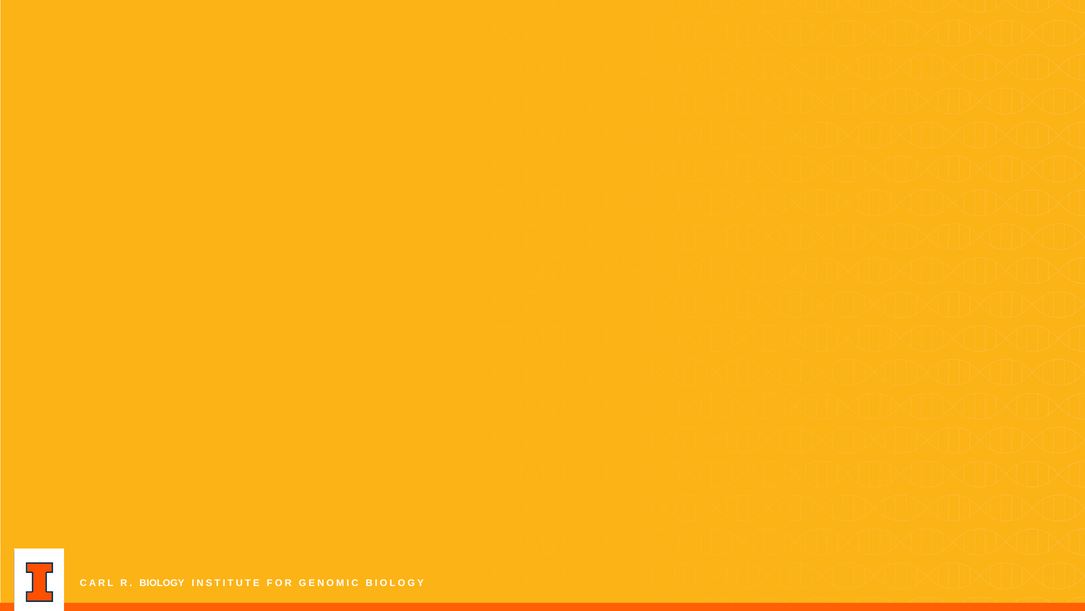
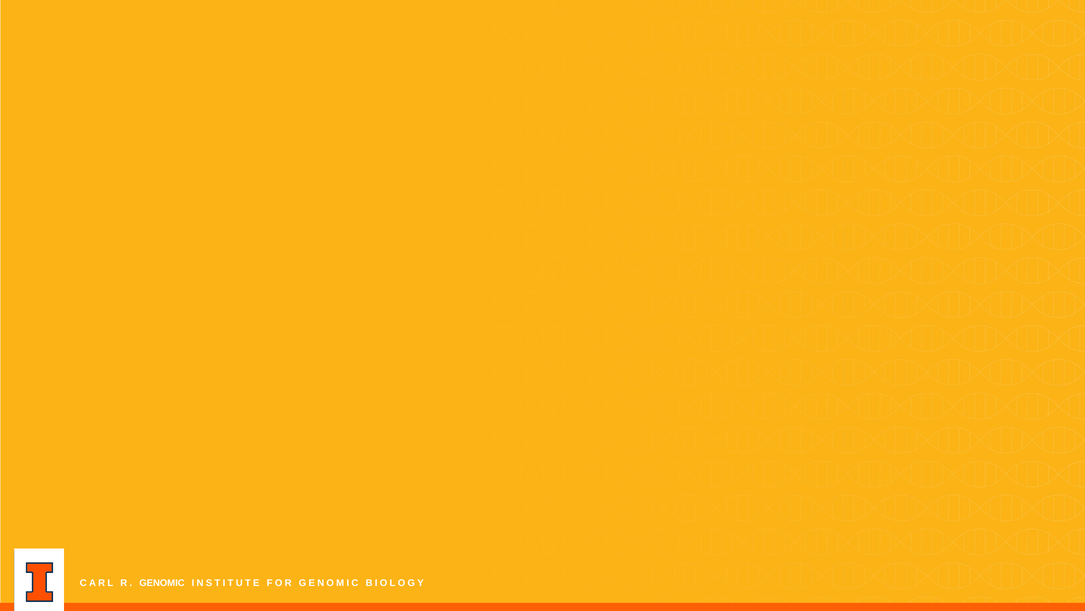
R BIOLOGY: BIOLOGY -> GENOMIC
